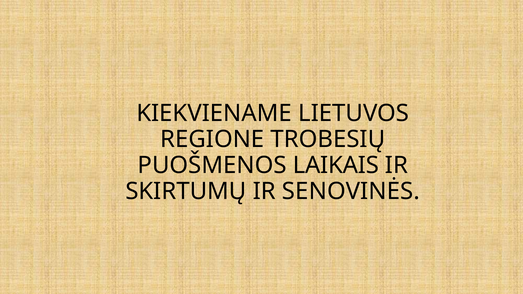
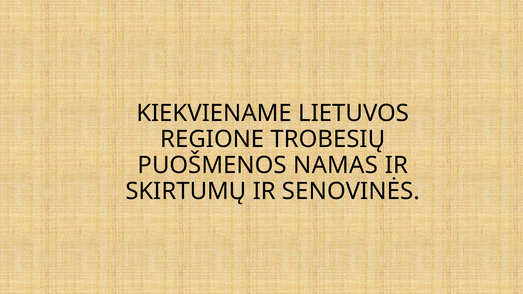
LAIKAIS: LAIKAIS -> NAMAS
